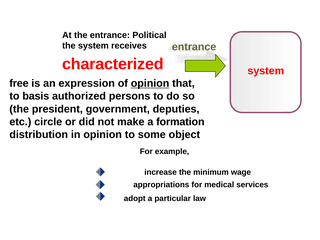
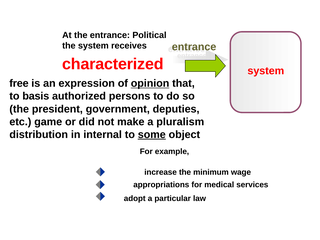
circle: circle -> game
formation: formation -> pluralism
in opinion: opinion -> internal
some underline: none -> present
